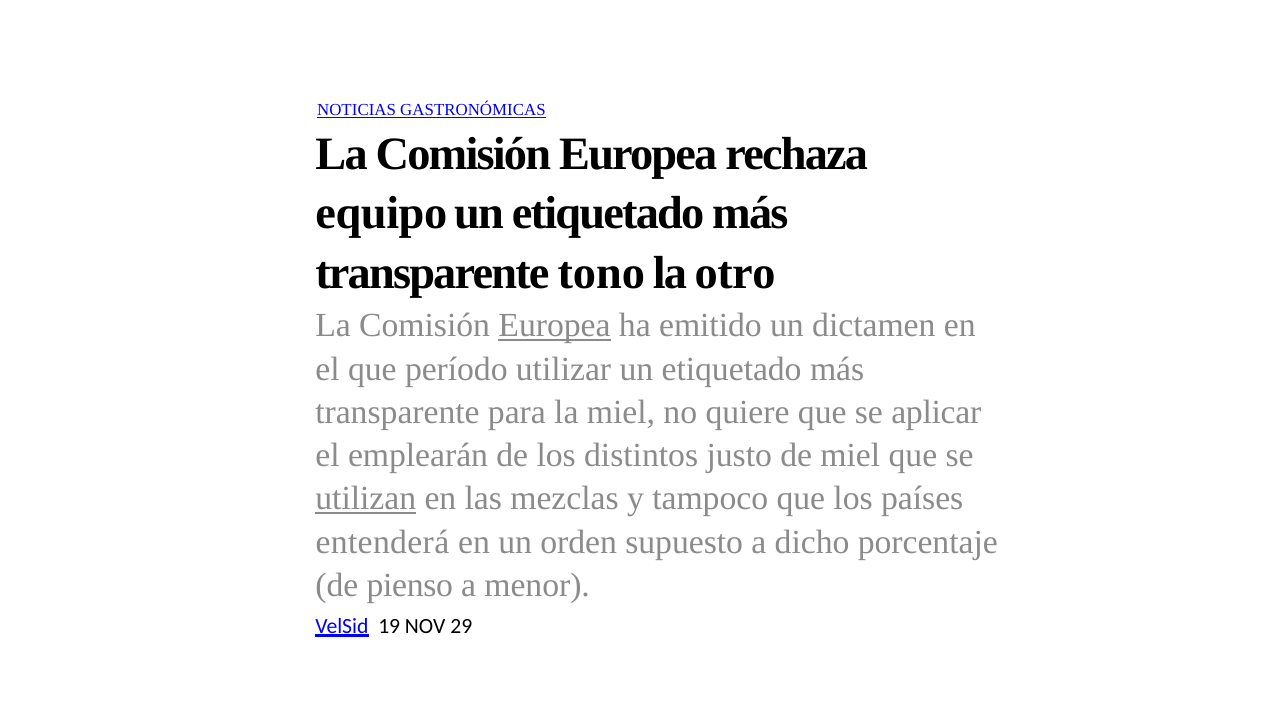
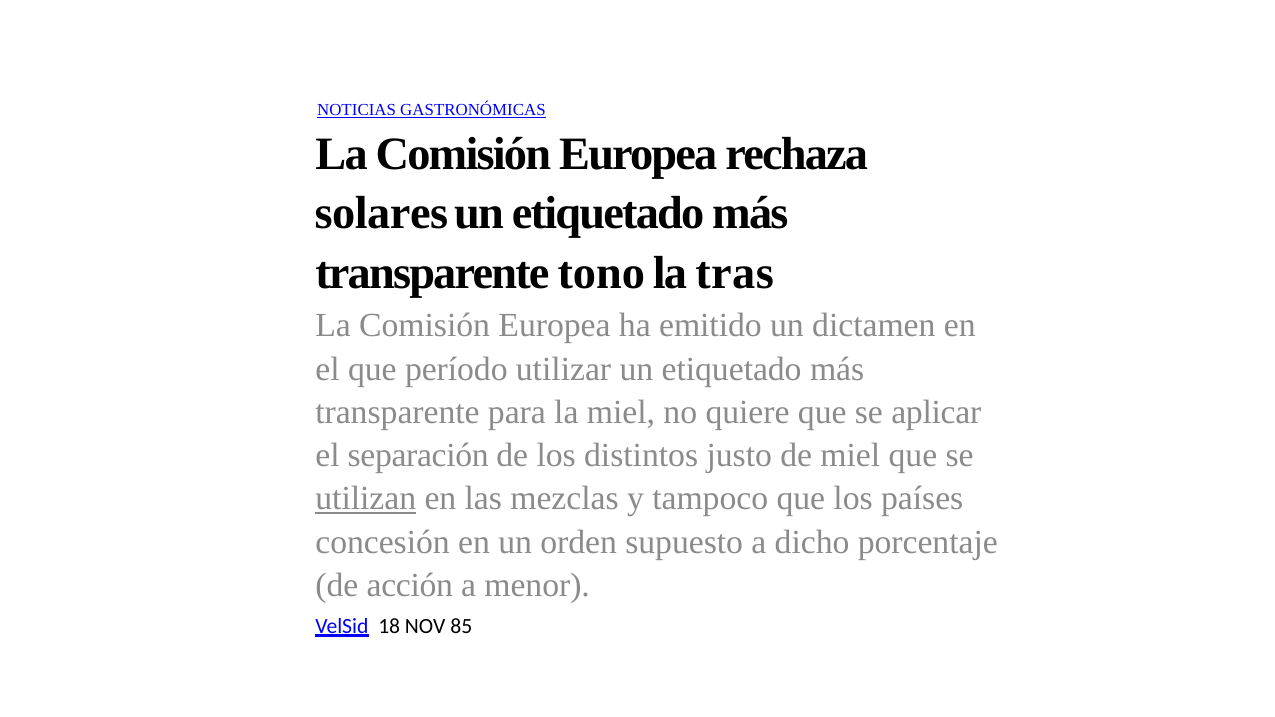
equipo: equipo -> solares
otro: otro -> tras
Europea at (555, 326) underline: present -> none
emplearán: emplearán -> separación
entenderá: entenderá -> concesión
pienso: pienso -> acción
19: 19 -> 18
29: 29 -> 85
